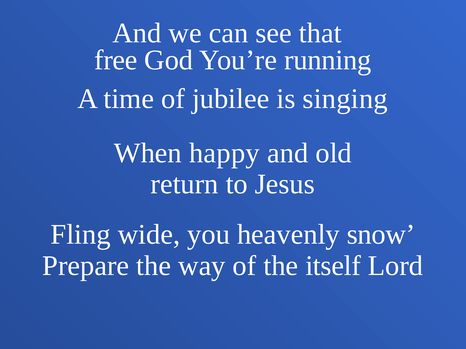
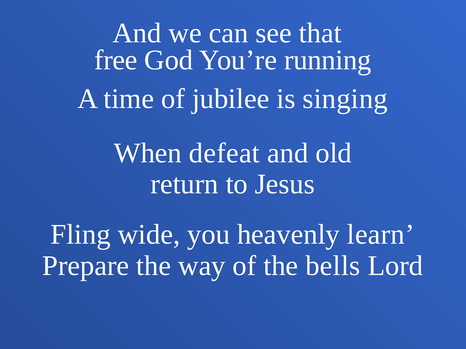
happy: happy -> defeat
snow: snow -> learn
itself: itself -> bells
